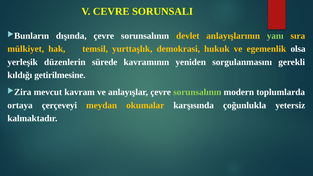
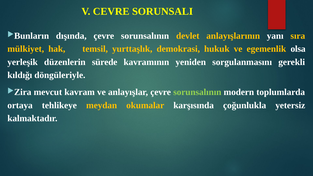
yanı colour: light green -> white
getirilmesine: getirilmesine -> döngüleriyle
çerçeveyi: çerçeveyi -> tehlikeye
